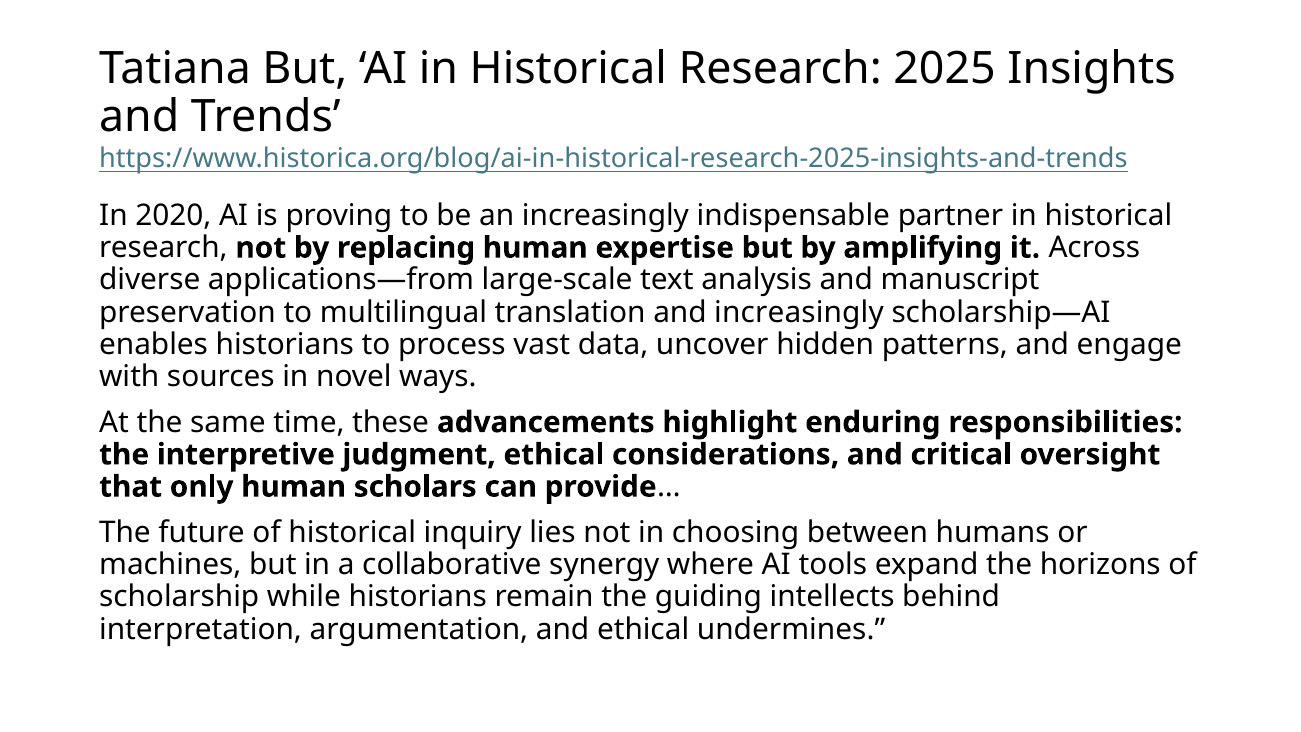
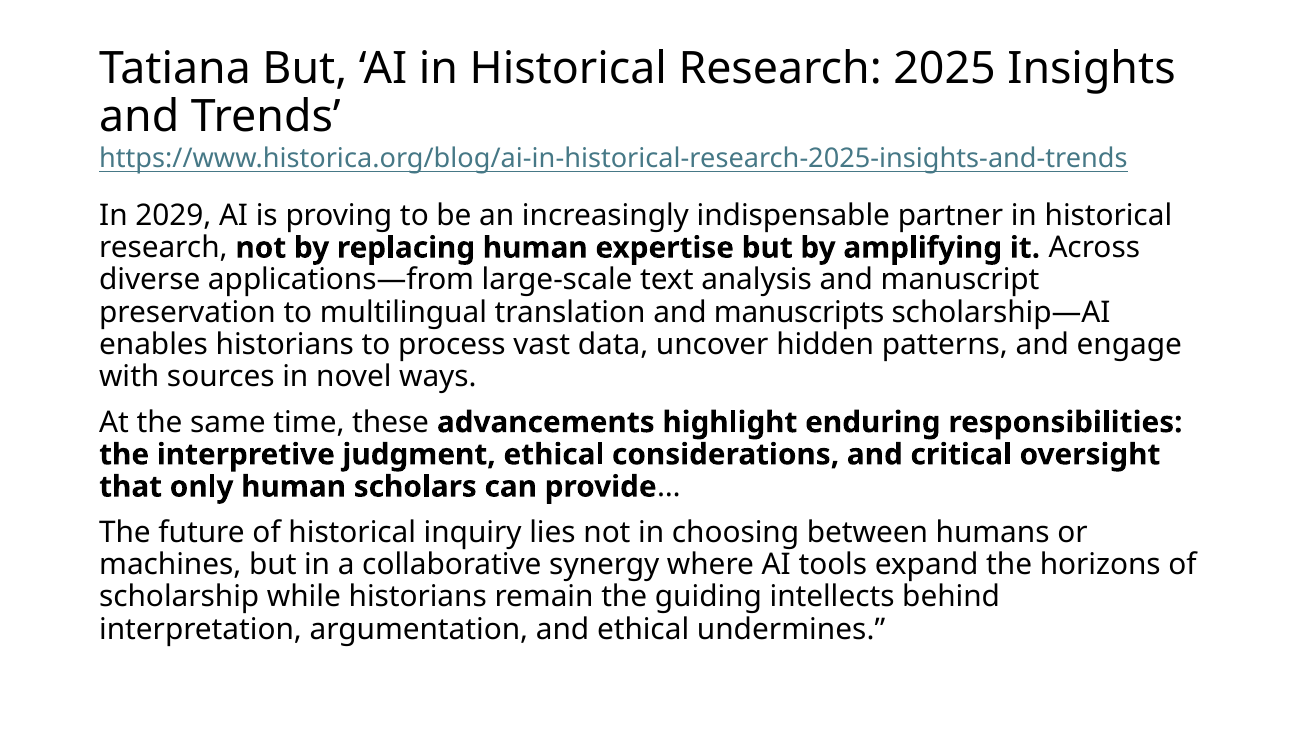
2020: 2020 -> 2029
and increasingly: increasingly -> manuscripts
